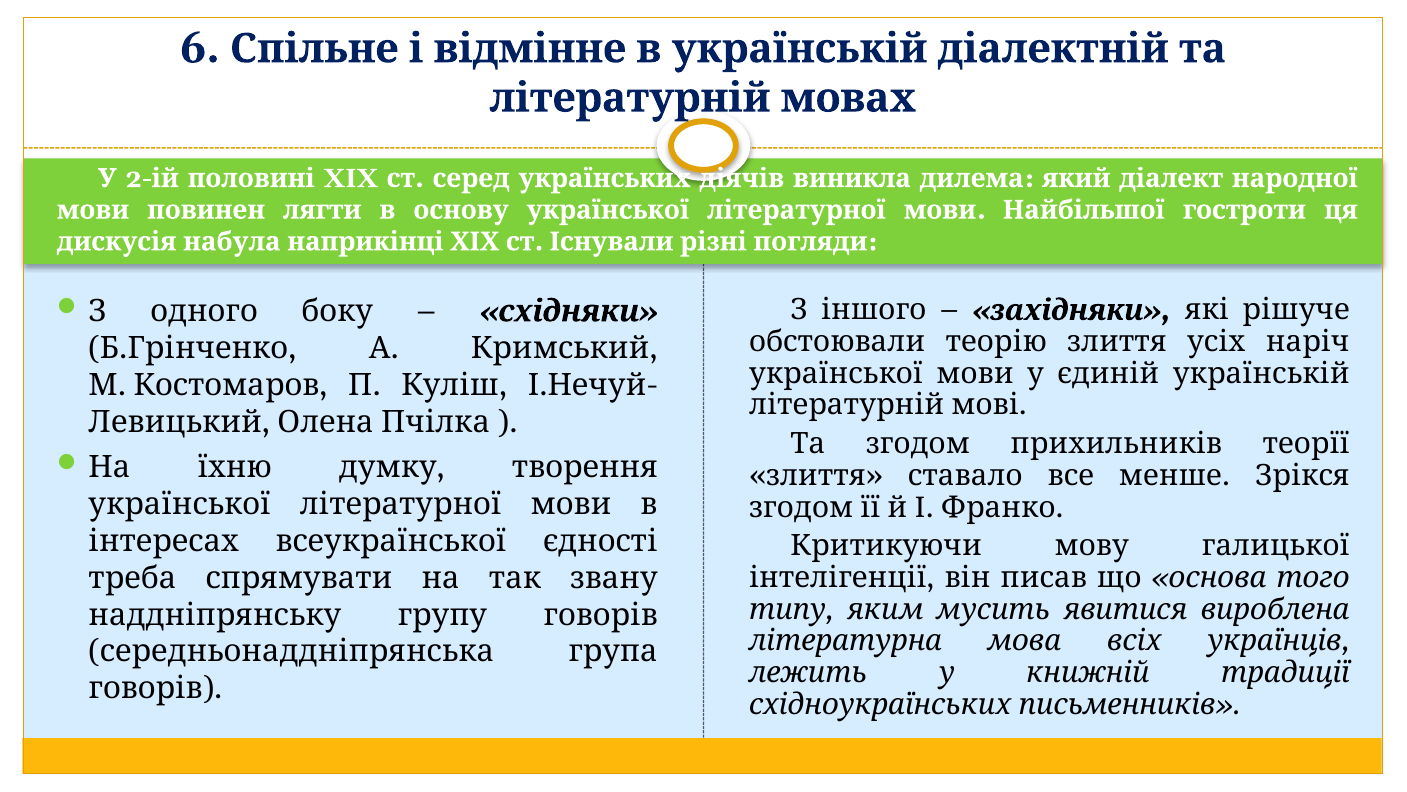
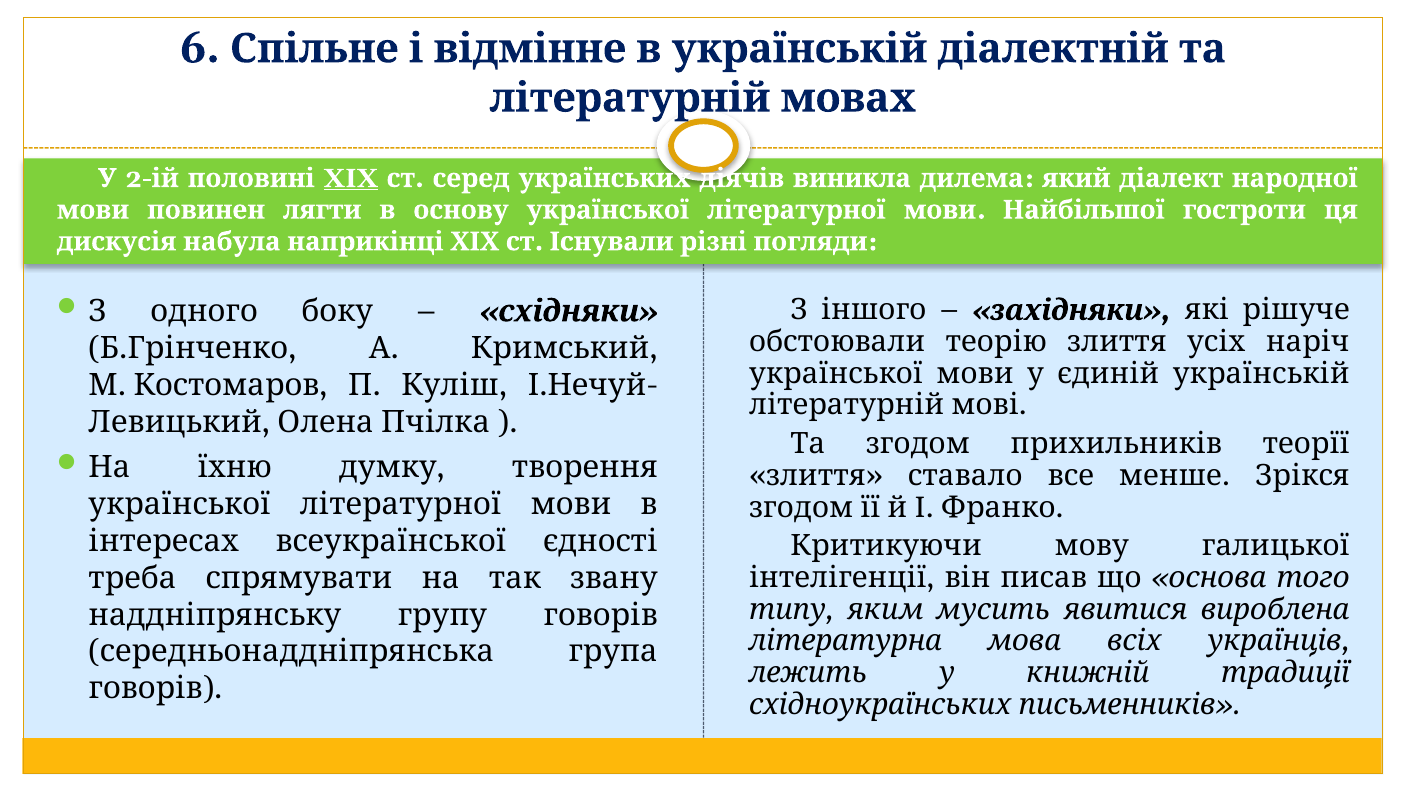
XIX underline: none -> present
